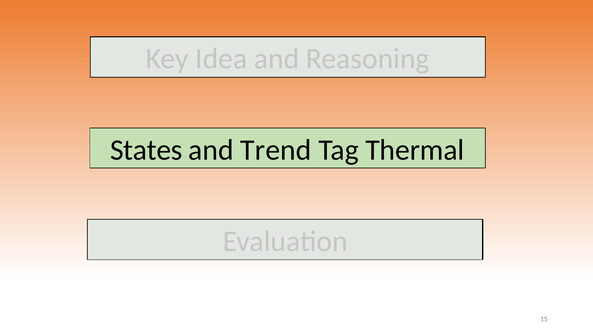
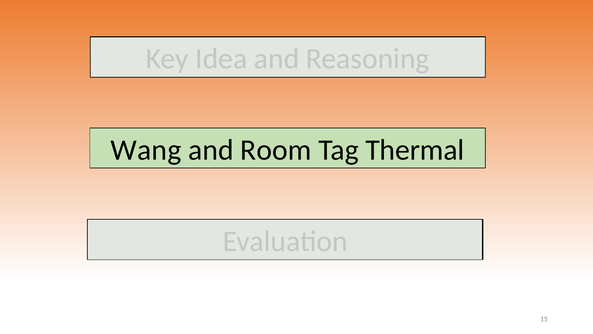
States: States -> Wang
Trend: Trend -> Room
